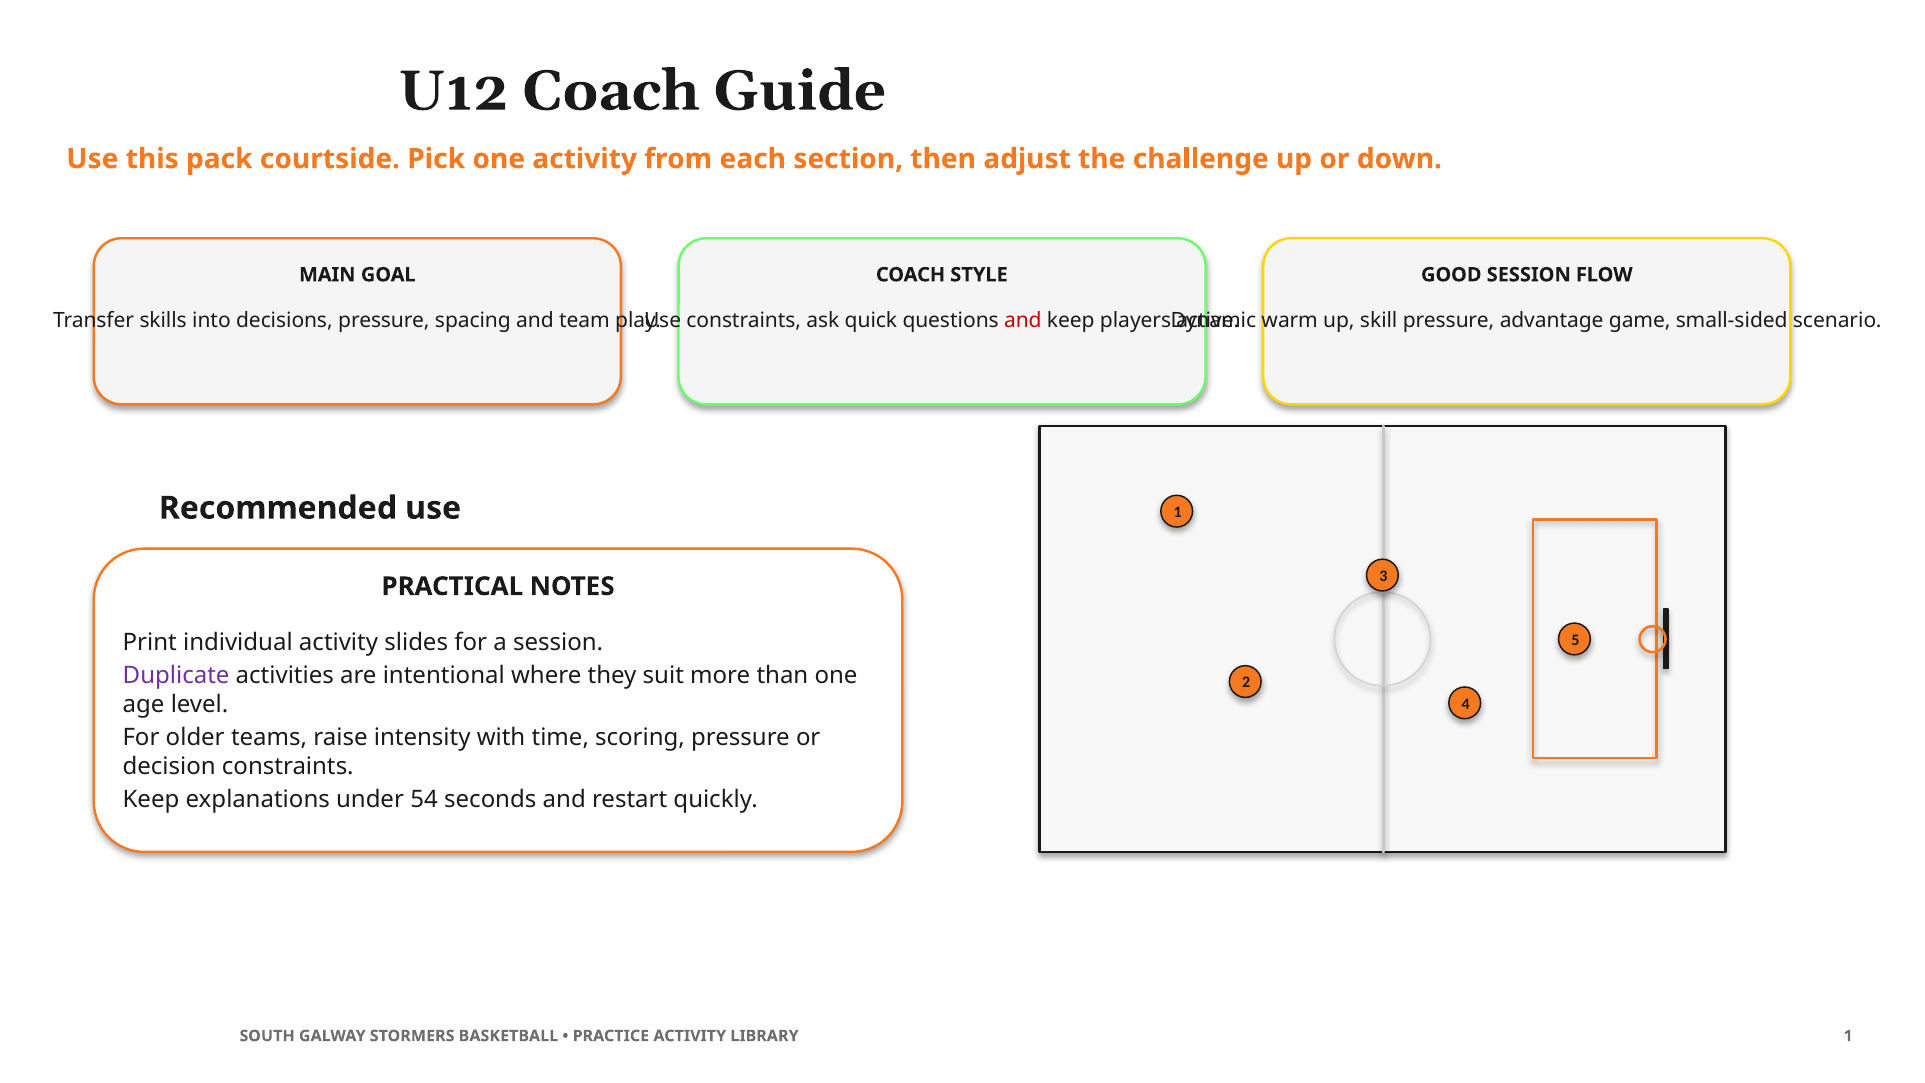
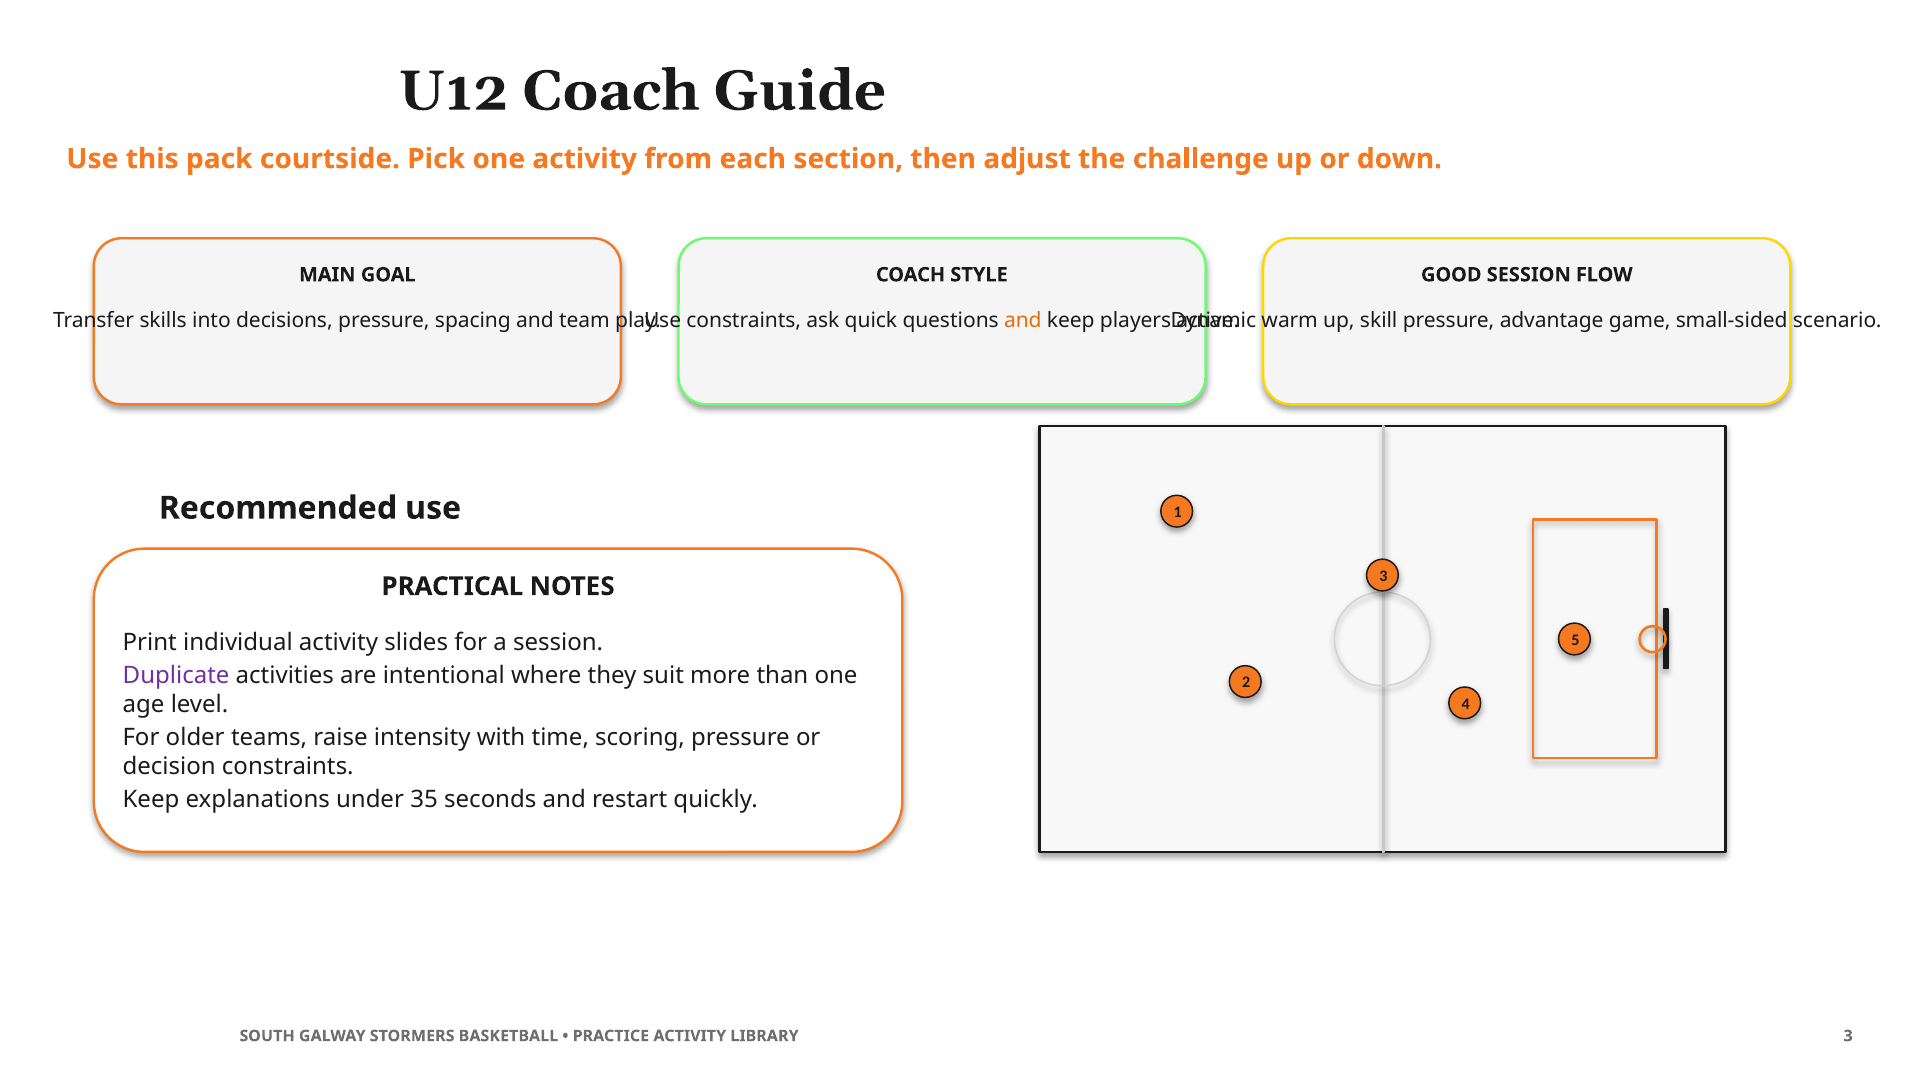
and at (1023, 320) colour: red -> orange
54: 54 -> 35
LIBRARY 1: 1 -> 3
